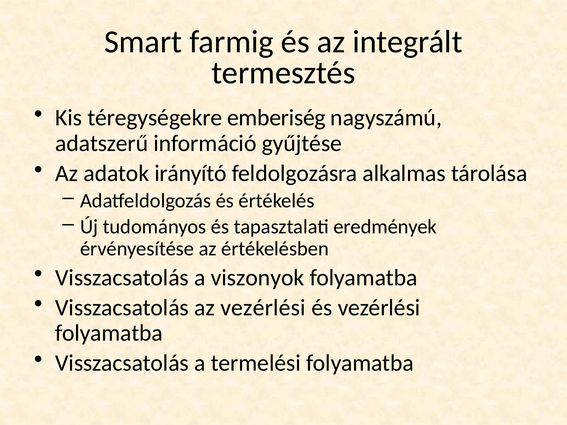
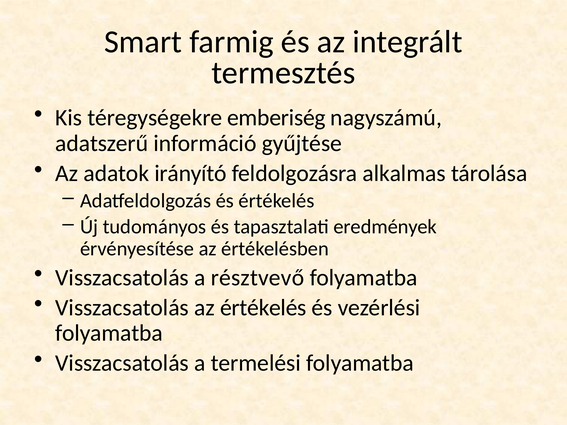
viszonyok: viszonyok -> résztvevő
az vezérlési: vezérlési -> értékelés
